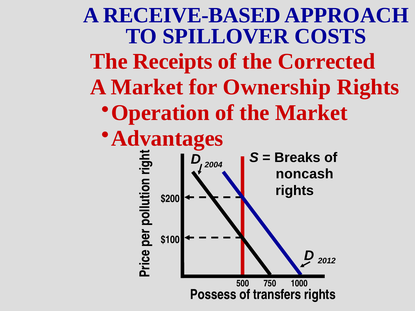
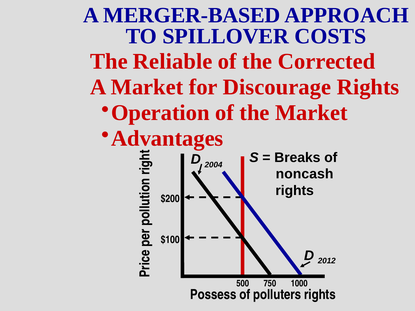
RECEIVE-BASED: RECEIVE-BASED -> MERGER-BASED
Receipts: Receipts -> Reliable
Ownership: Ownership -> Discourage
transfers: transfers -> polluters
